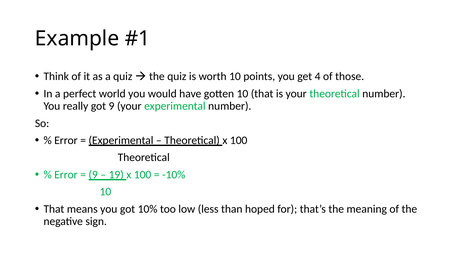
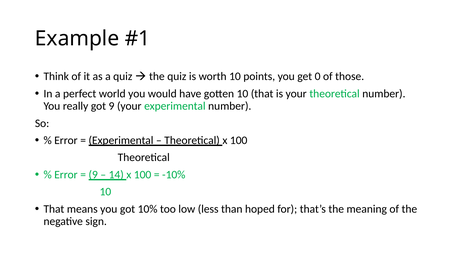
4: 4 -> 0
19: 19 -> 14
